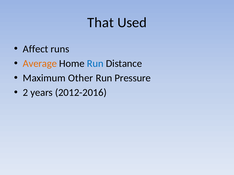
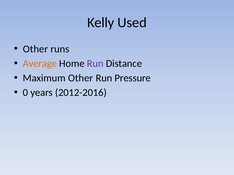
That: That -> Kelly
Affect at (36, 49): Affect -> Other
Run at (95, 64) colour: blue -> purple
2: 2 -> 0
